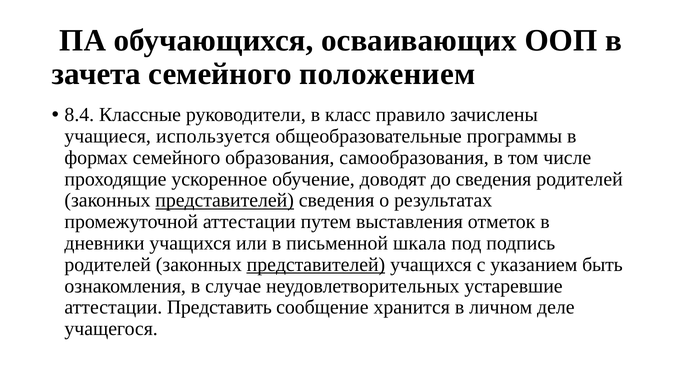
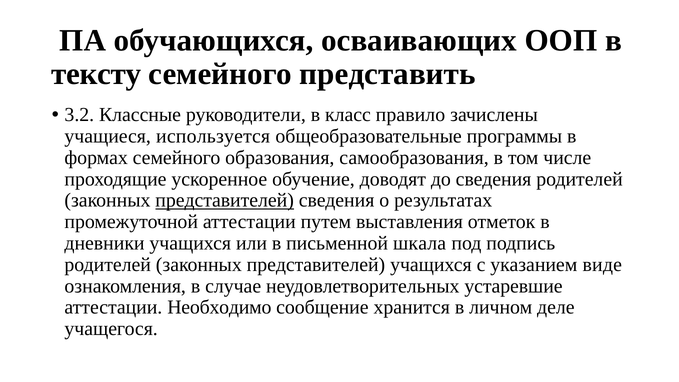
зачета: зачета -> тексту
положением: положением -> представить
8.4: 8.4 -> 3.2
представителей at (316, 265) underline: present -> none
быть: быть -> виде
Представить: Представить -> Необходимо
